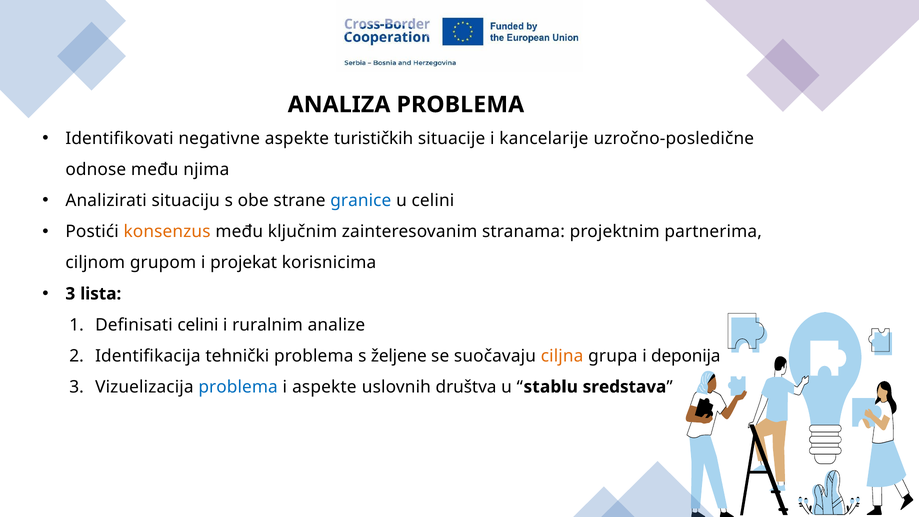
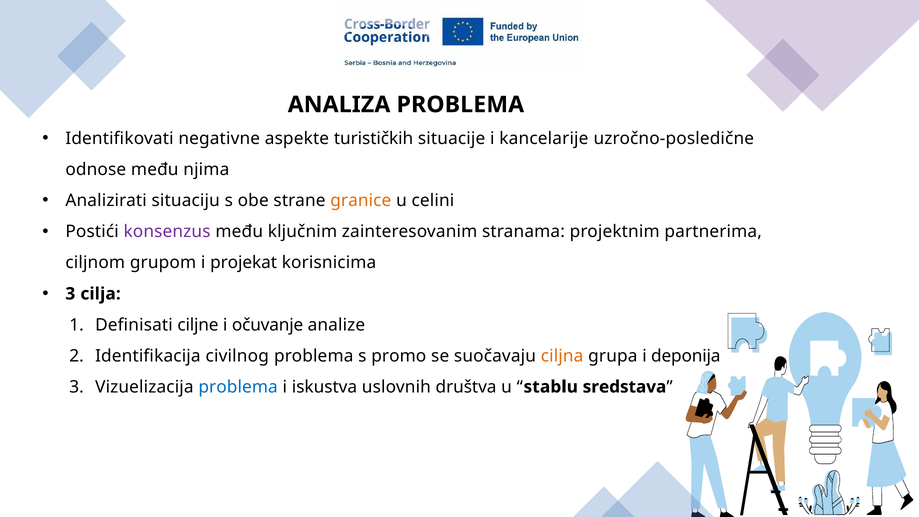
granice colour: blue -> orange
konsenzus colour: orange -> purple
lista: lista -> cilja
Definisati celini: celini -> ciljne
ruralnim: ruralnim -> očuvanje
tehnički: tehnički -> civilnog
željene: željene -> promo
i aspekte: aspekte -> iskustva
